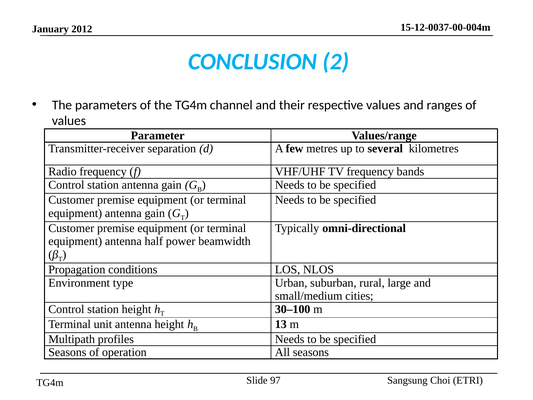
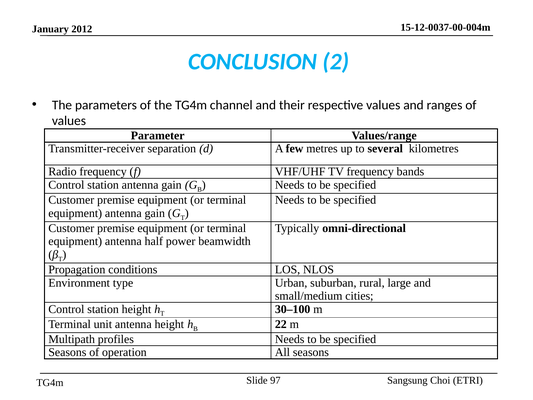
13: 13 -> 22
